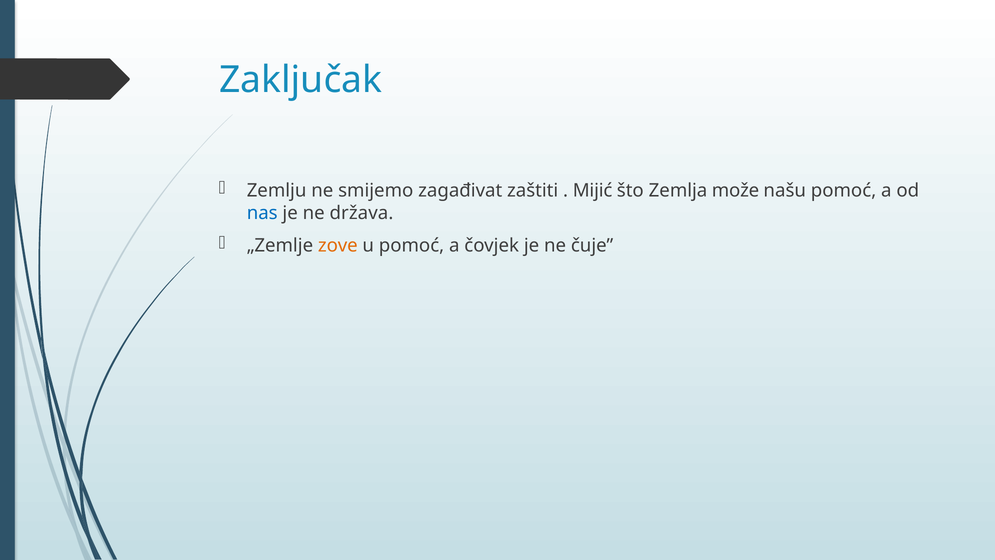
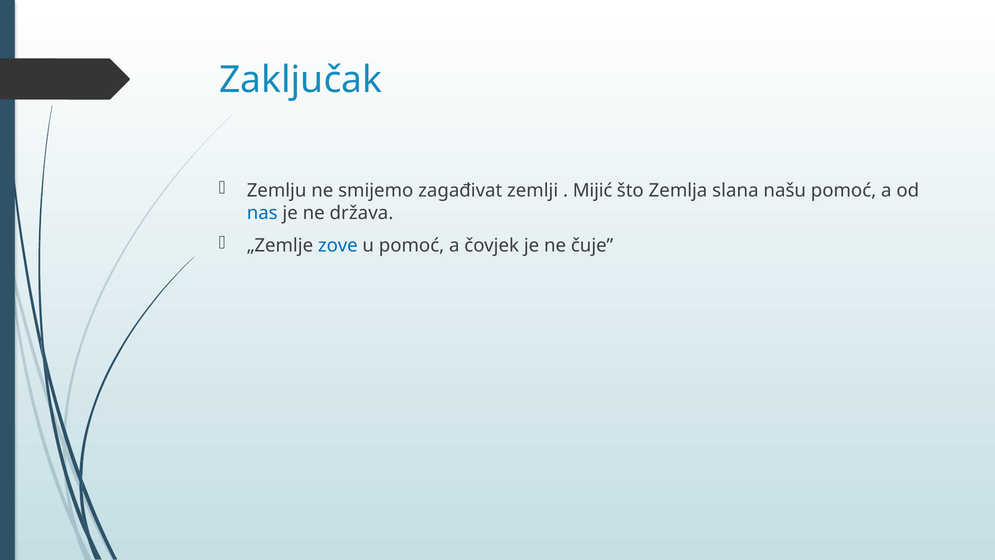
zaštiti: zaštiti -> zemlji
može: može -> slana
zove colour: orange -> blue
